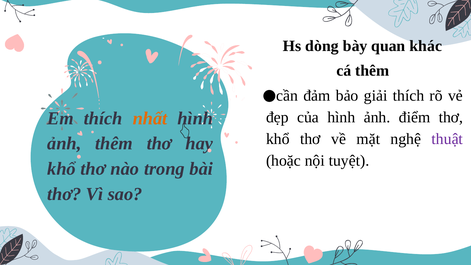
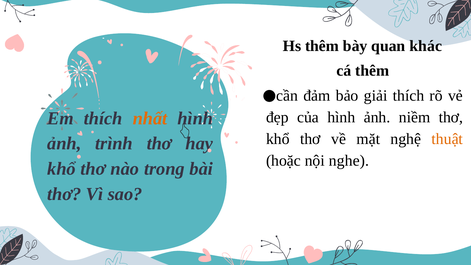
Hs dòng: dòng -> thêm
điểm: điểm -> niềm
thuật colour: purple -> orange
ảnh thêm: thêm -> trình
tuyệt: tuyệt -> nghe
